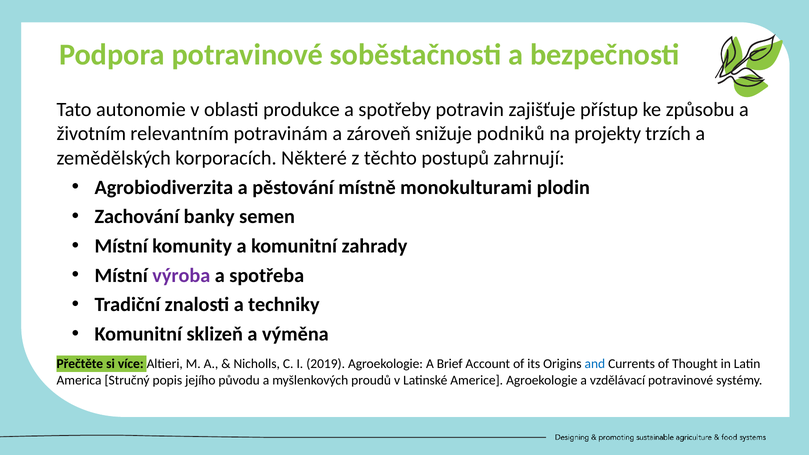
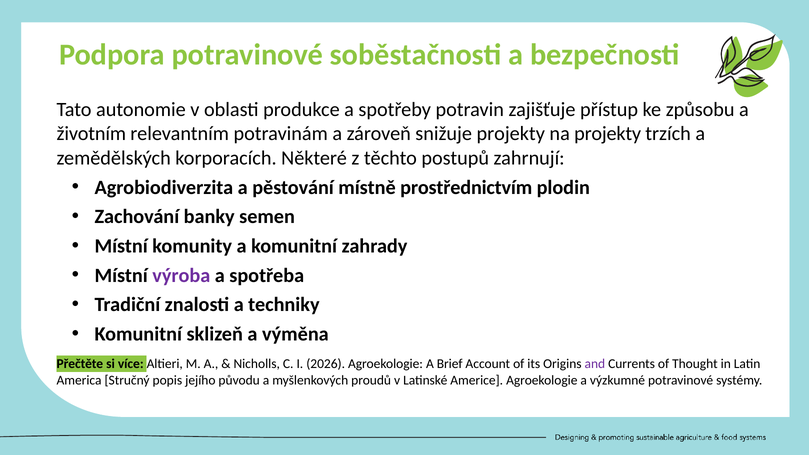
snižuje podniků: podniků -> projekty
monokulturami: monokulturami -> prostřednictvím
2019: 2019 -> 2026
and colour: blue -> purple
vzdělávací: vzdělávací -> výzkumné
